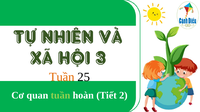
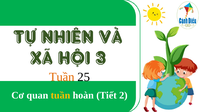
tuần at (61, 96) colour: light green -> yellow
